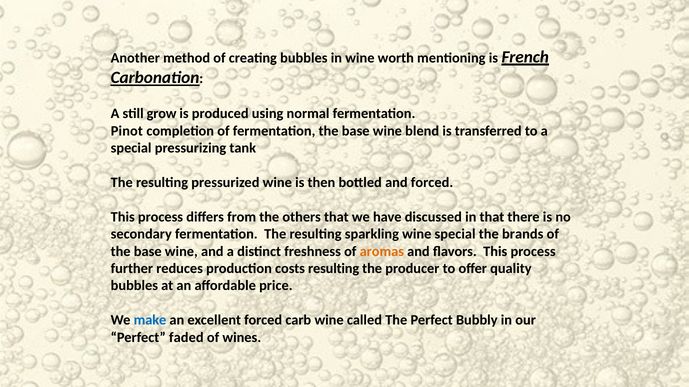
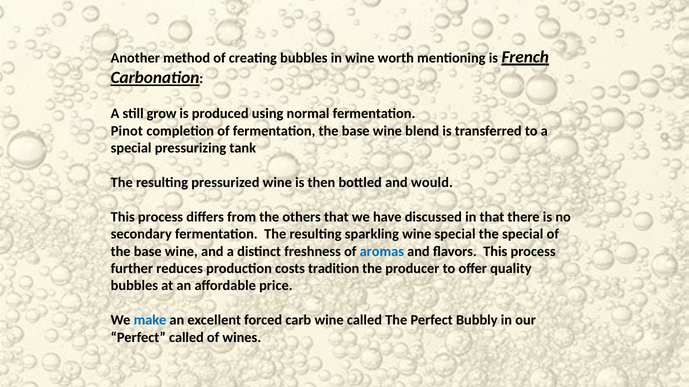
and forced: forced -> would
the brands: brands -> special
aromas colour: orange -> blue
costs resulting: resulting -> tradition
Perfect faded: faded -> called
